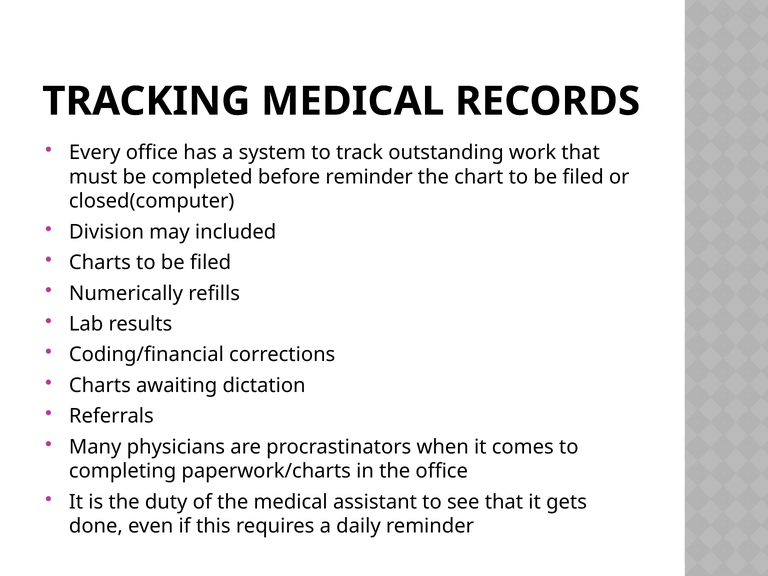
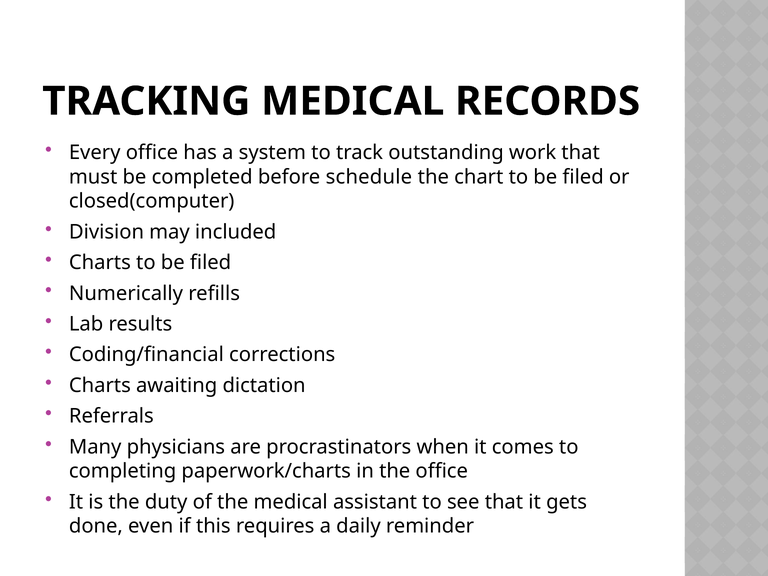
before reminder: reminder -> schedule
